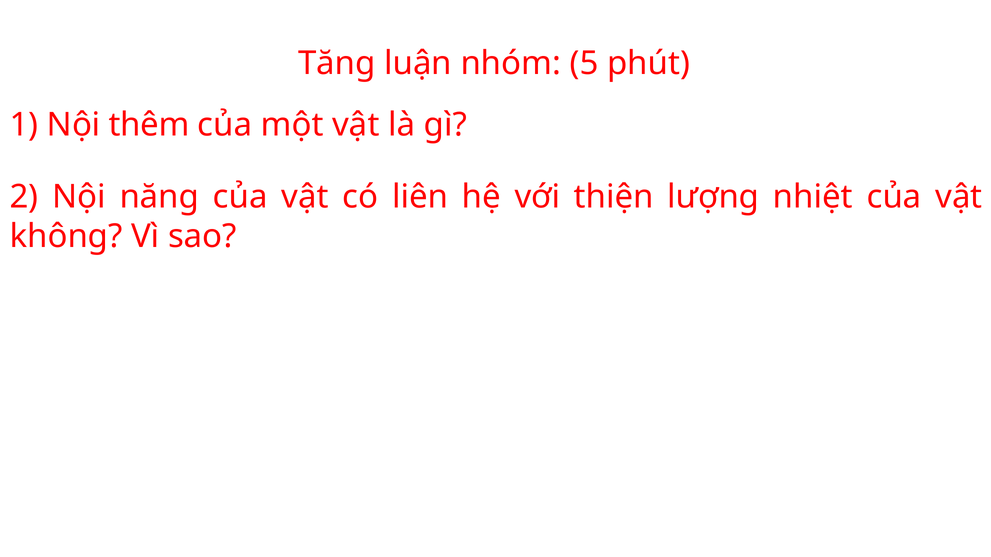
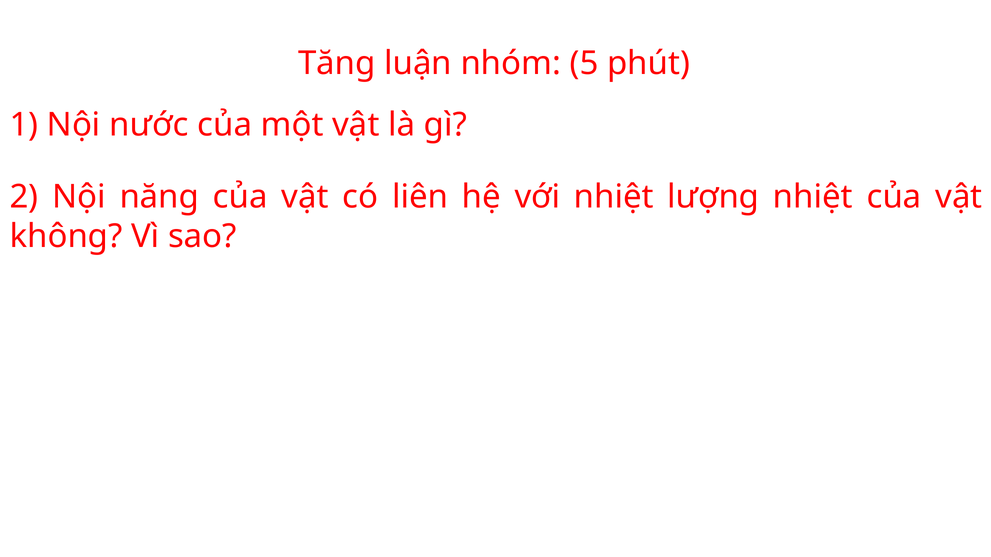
thêm: thêm -> nước
với thiện: thiện -> nhiệt
